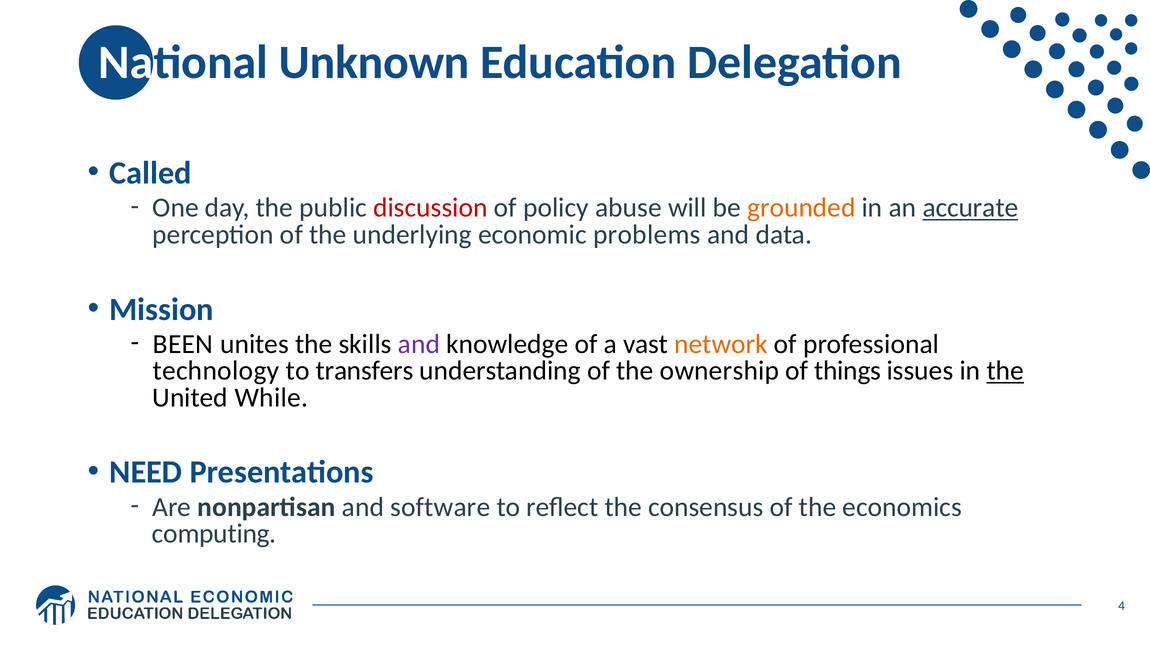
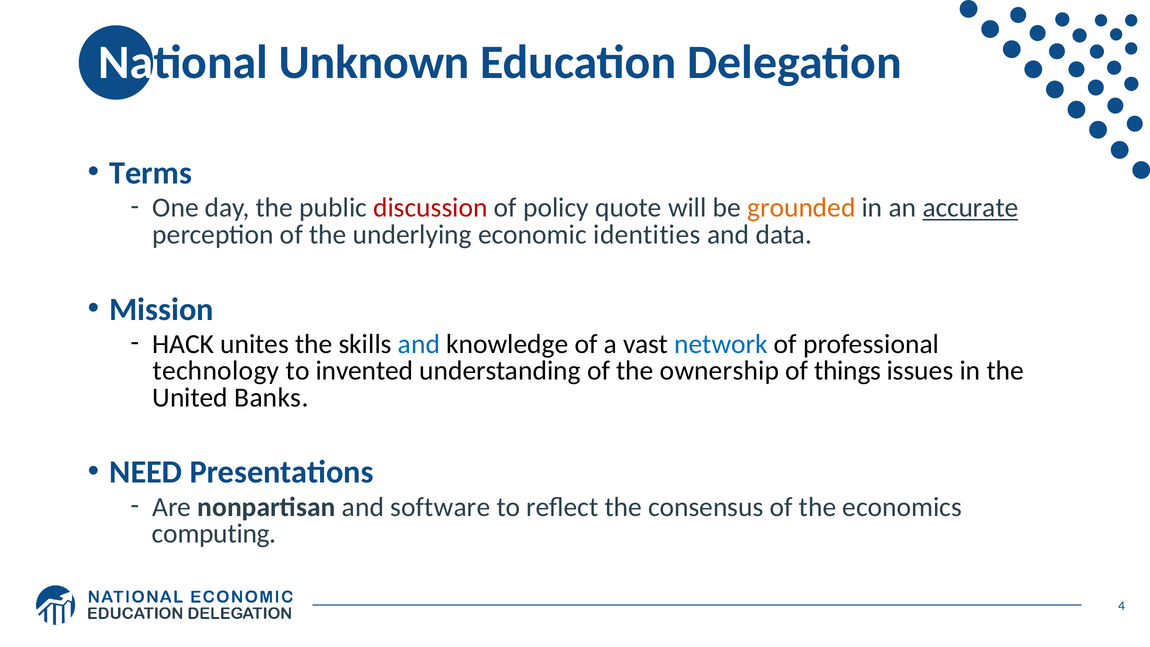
Called: Called -> Terms
abuse: abuse -> quote
problems: problems -> identities
BEEN: BEEN -> HACK
and at (419, 344) colour: purple -> blue
network colour: orange -> blue
transfers: transfers -> invented
the at (1005, 371) underline: present -> none
While: While -> Banks
